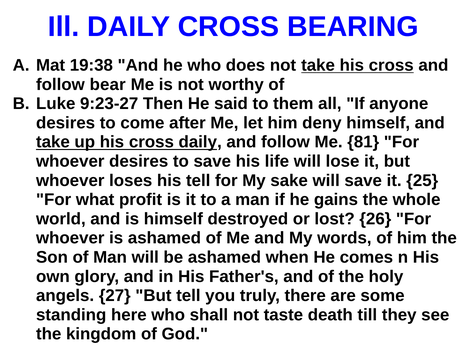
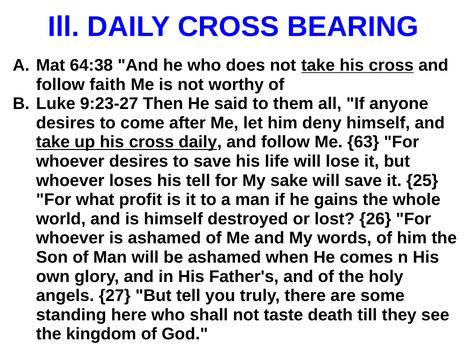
19:38: 19:38 -> 64:38
bear: bear -> faith
81: 81 -> 63
